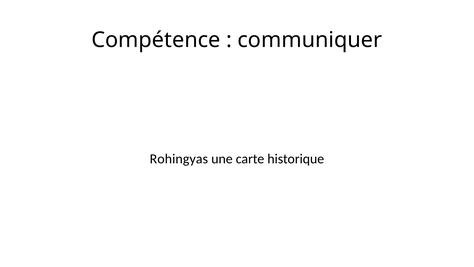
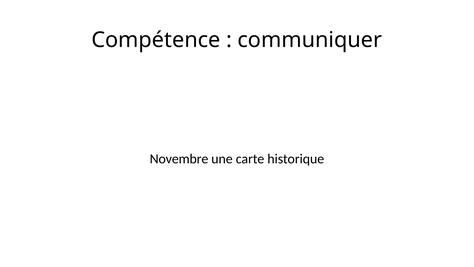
Rohingyas: Rohingyas -> Novembre
